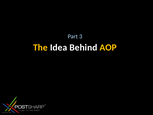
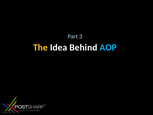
AOP colour: yellow -> light blue
